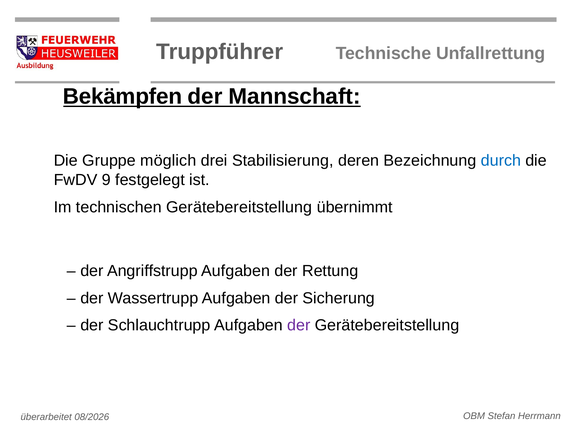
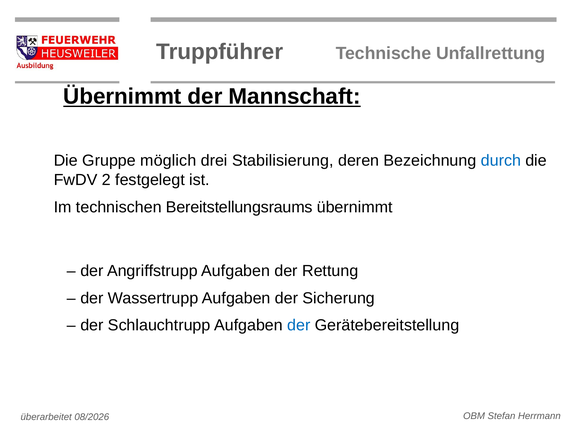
Bekämpfen at (122, 97): Bekämpfen -> Übernimmt
9: 9 -> 2
technischen Gerätebereitstellung: Gerätebereitstellung -> Bereitstellungsraums
der at (299, 326) colour: purple -> blue
